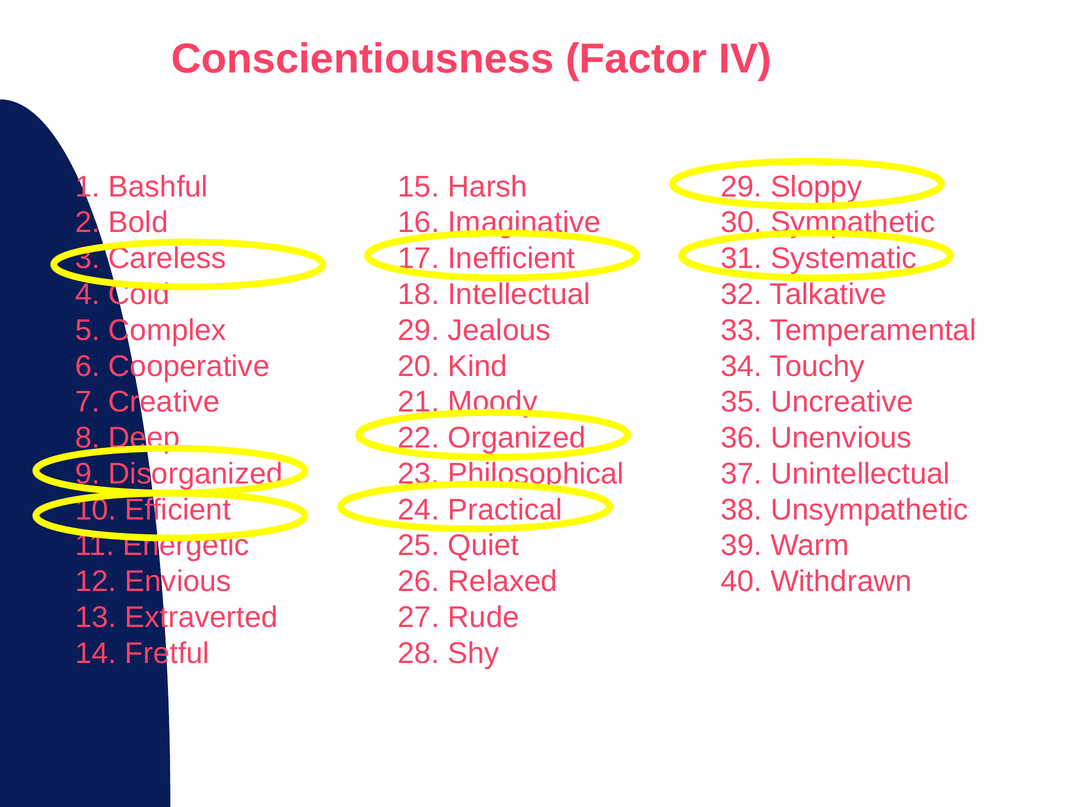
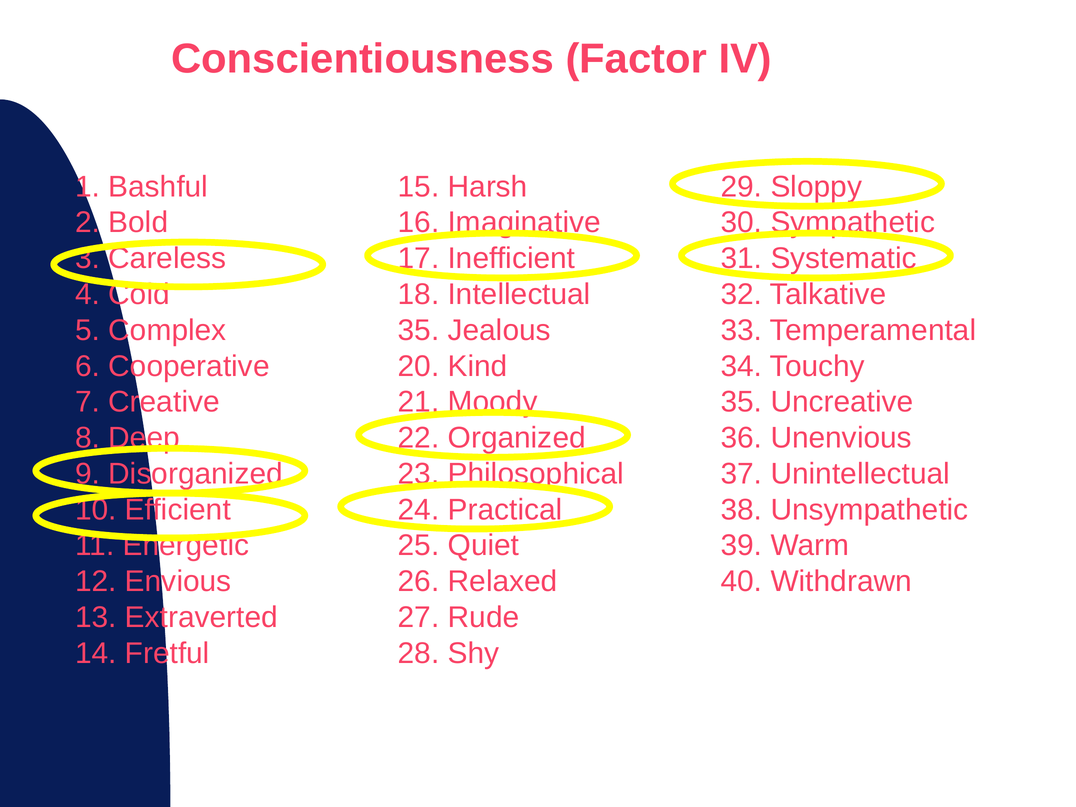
Complex 29: 29 -> 35
